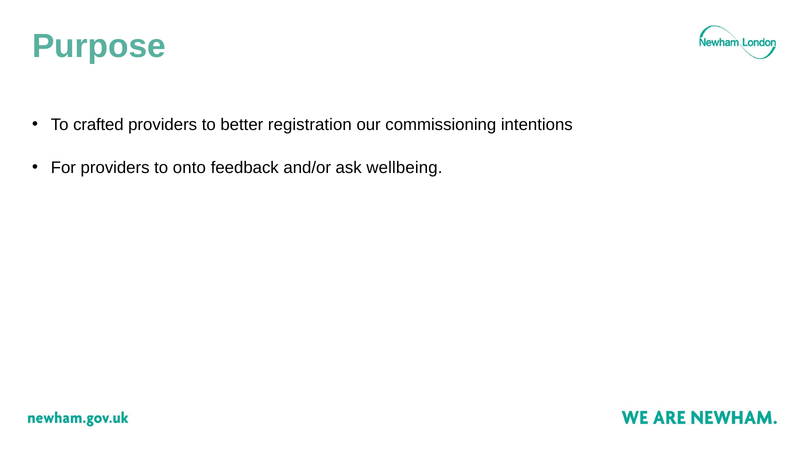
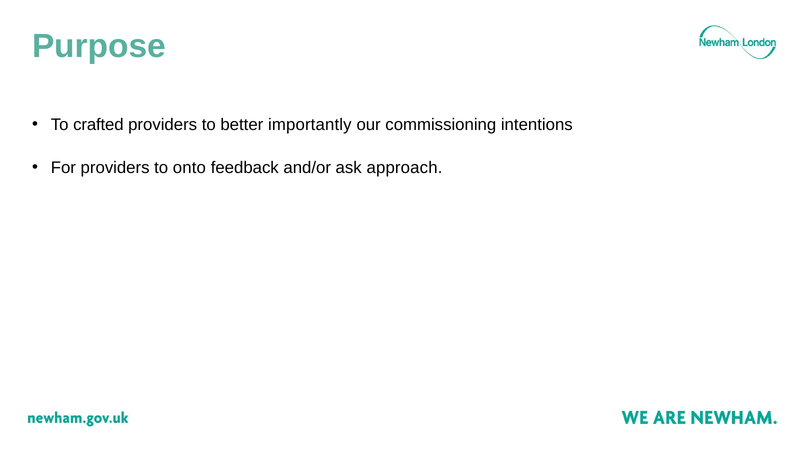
registration: registration -> importantly
wellbeing: wellbeing -> approach
